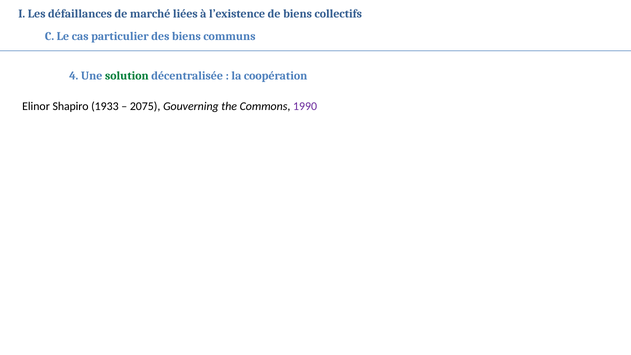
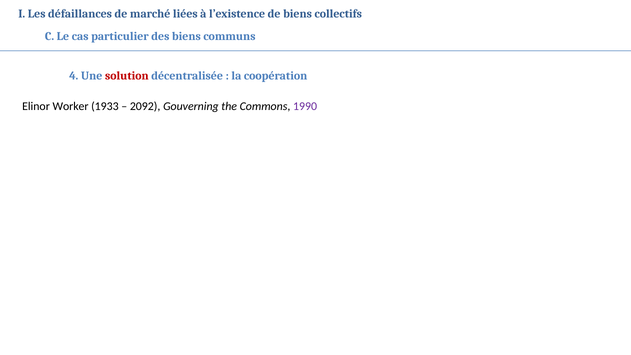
solution colour: green -> red
Shapiro: Shapiro -> Worker
2075: 2075 -> 2092
